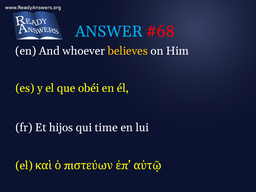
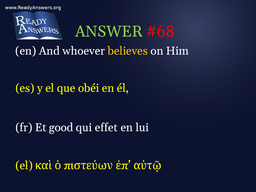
ANSWER colour: light blue -> light green
hijos: hijos -> good
time: time -> effet
